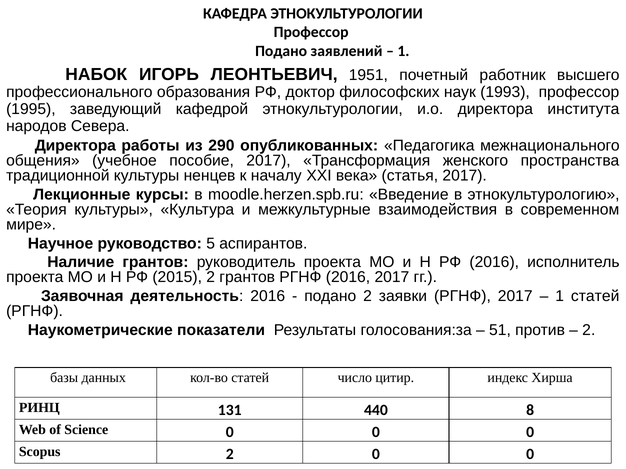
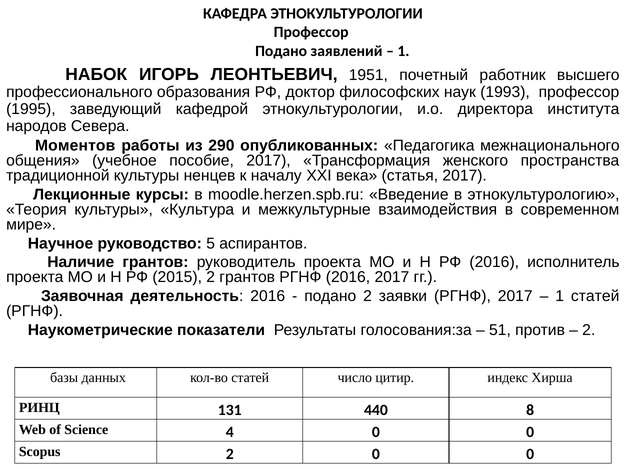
Директора at (75, 146): Директора -> Моментов
Science 0: 0 -> 4
